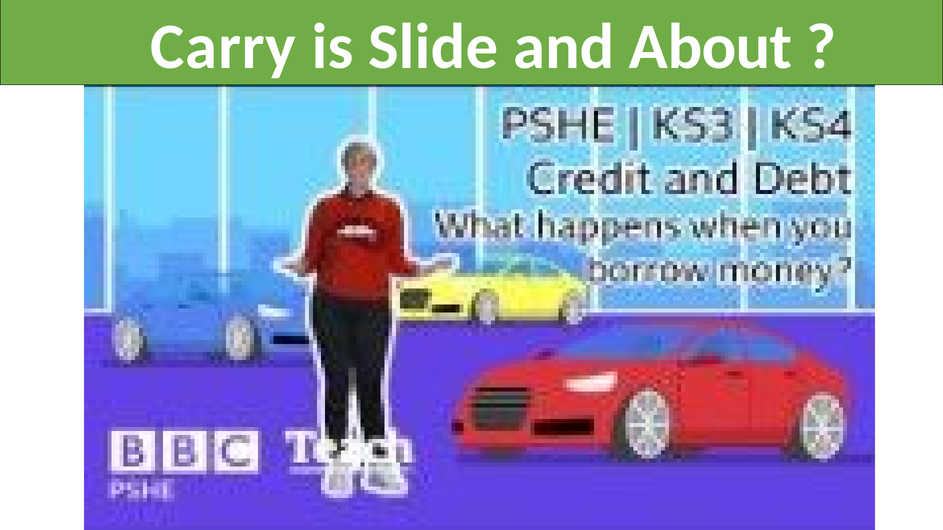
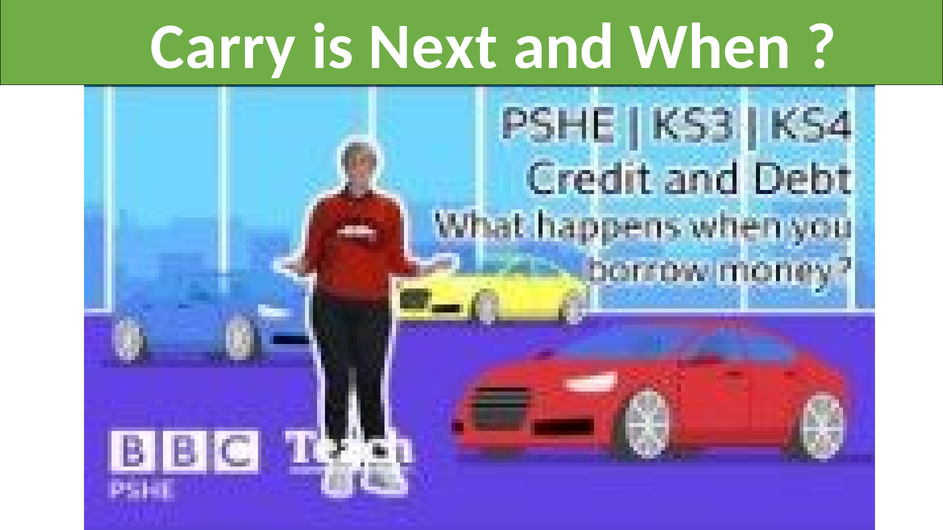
Slide: Slide -> Next
and About: About -> When
